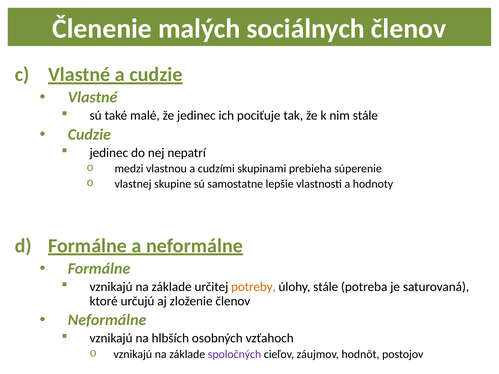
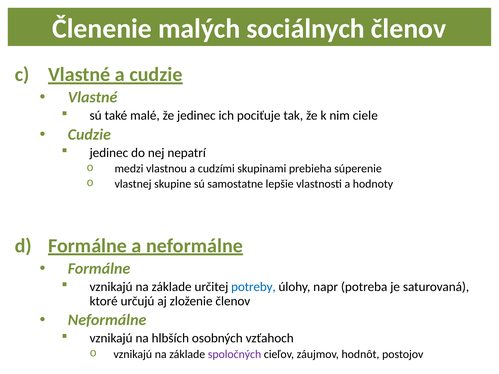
nim stále: stále -> ciele
potreby colour: orange -> blue
úlohy stále: stále -> napr
